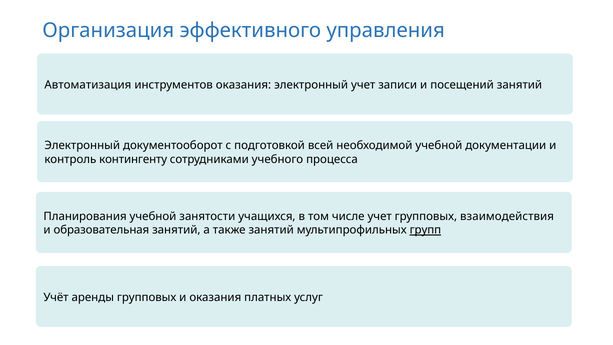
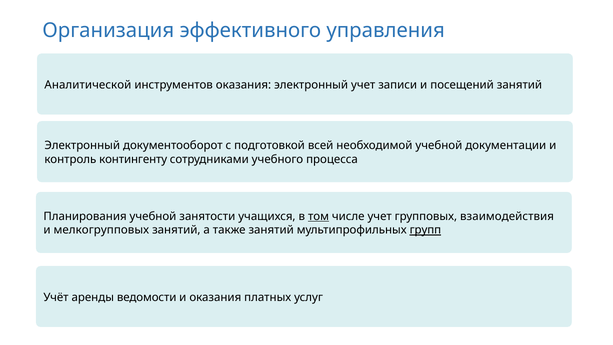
Автоматизация: Автоматизация -> Аналитической
том underline: none -> present
образовательная: образовательная -> мелкогрупповых
аренды групповых: групповых -> ведомости
